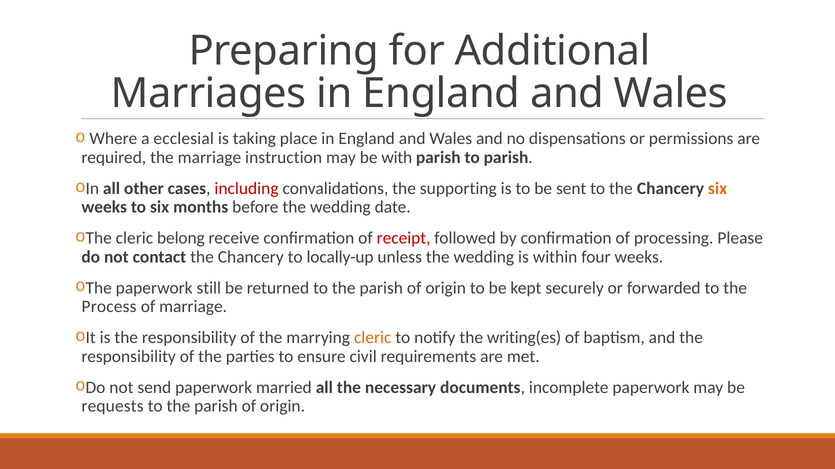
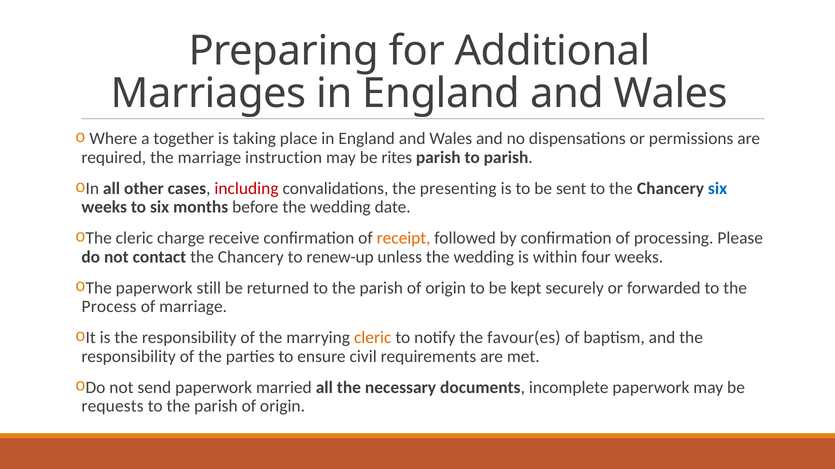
ecclesial: ecclesial -> together
with: with -> rites
supporting: supporting -> presenting
six at (718, 189) colour: orange -> blue
belong: belong -> charge
receipt colour: red -> orange
locally-up: locally-up -> renew-up
writing(es: writing(es -> favour(es
